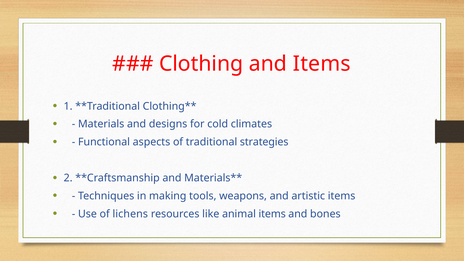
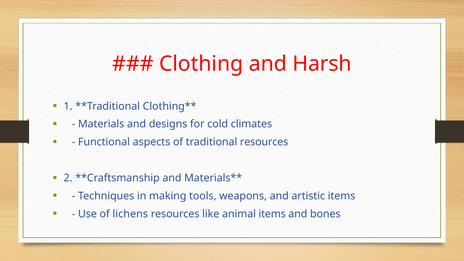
and Items: Items -> Harsh
traditional strategies: strategies -> resources
